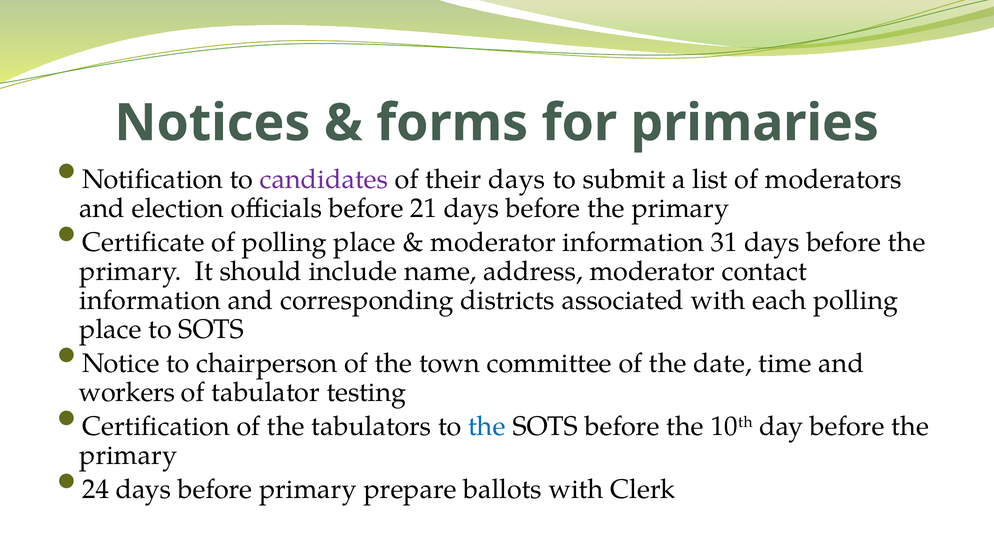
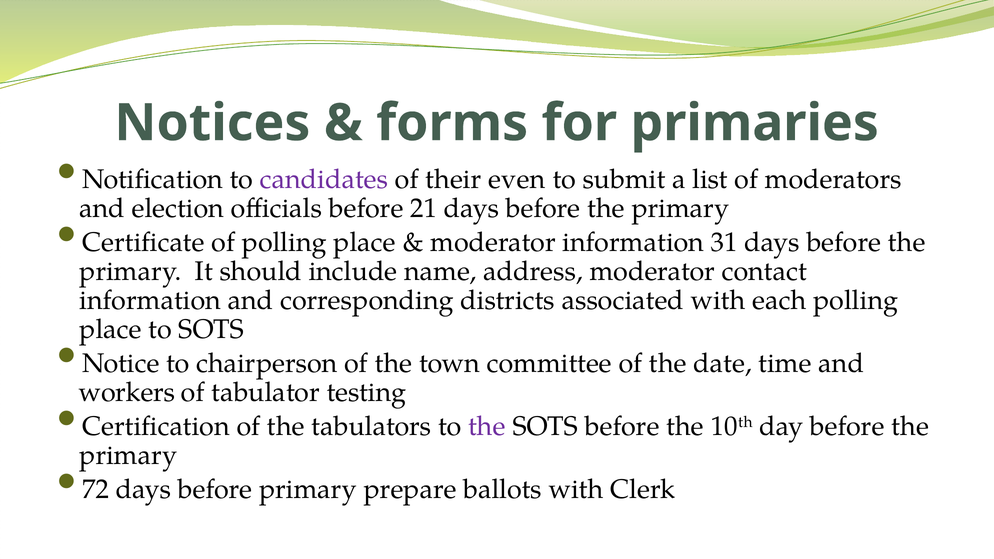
their days: days -> even
the at (487, 426) colour: blue -> purple
24: 24 -> 72
